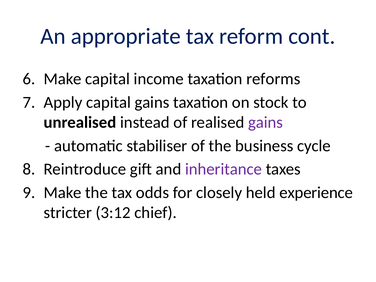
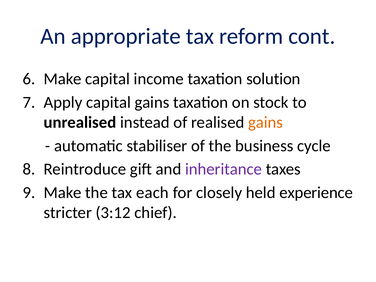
reforms: reforms -> solution
gains at (266, 122) colour: purple -> orange
odds: odds -> each
